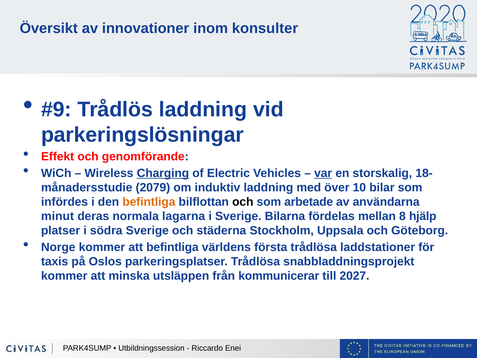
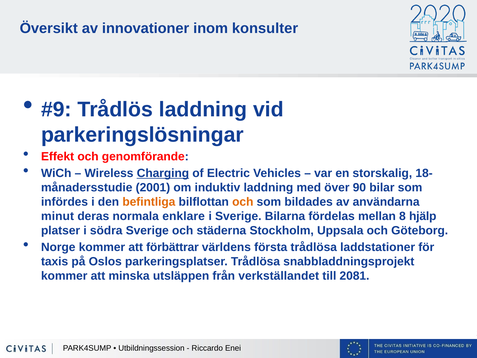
var underline: present -> none
2079: 2079 -> 2001
10: 10 -> 90
och at (243, 202) colour: black -> orange
arbetade: arbetade -> bildades
lagarna: lagarna -> enklare
att befintliga: befintliga -> förbättrar
kommunicerar: kommunicerar -> verkställandet
2027: 2027 -> 2081
